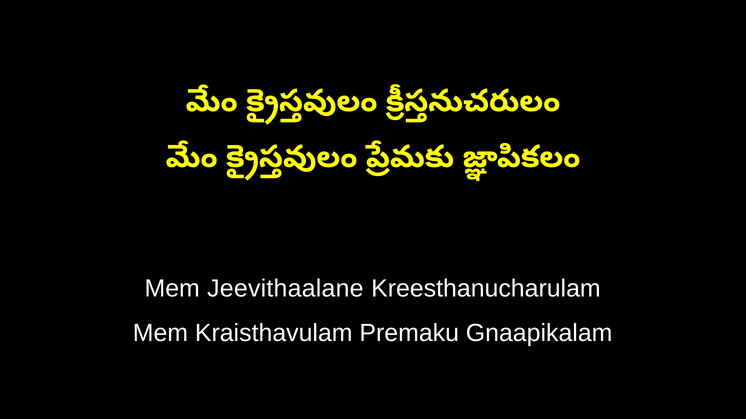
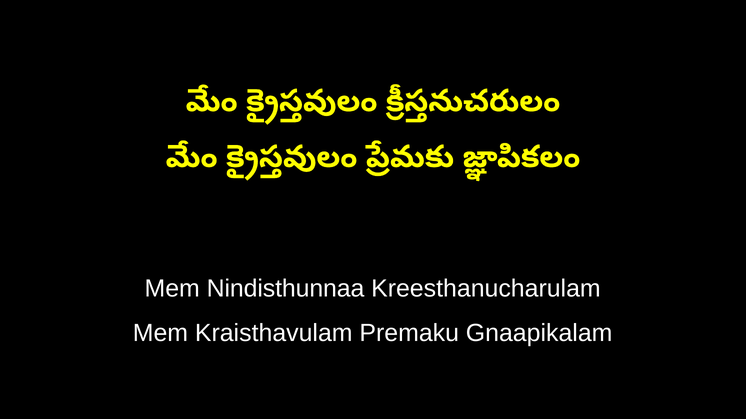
Jeevithaalane: Jeevithaalane -> Nindisthunnaa
